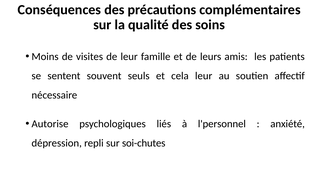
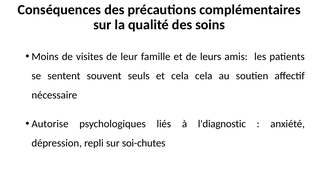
cela leur: leur -> cela
l'personnel: l'personnel -> l'diagnostic
